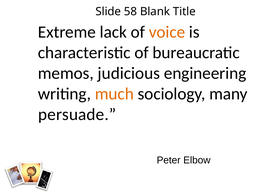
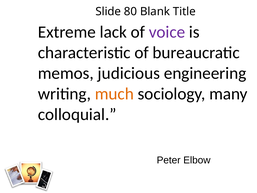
58: 58 -> 80
voice colour: orange -> purple
persuade: persuade -> colloquial
